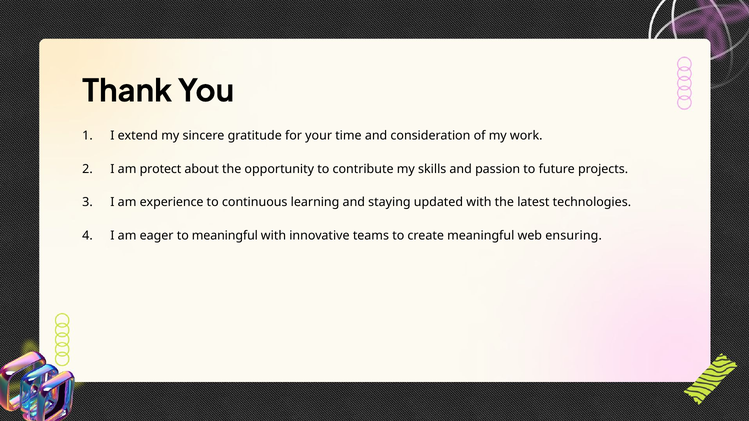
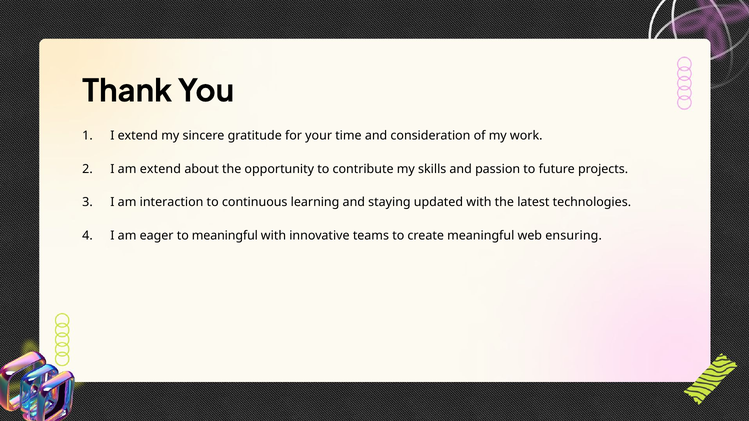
am protect: protect -> extend
experience: experience -> interaction
